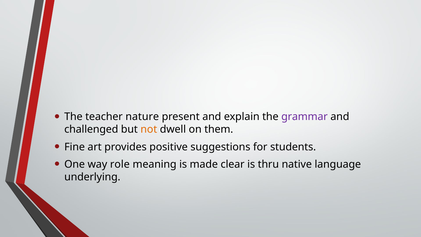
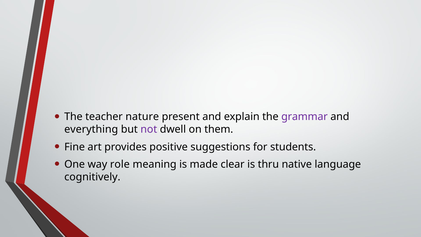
challenged: challenged -> everything
not colour: orange -> purple
underlying: underlying -> cognitively
